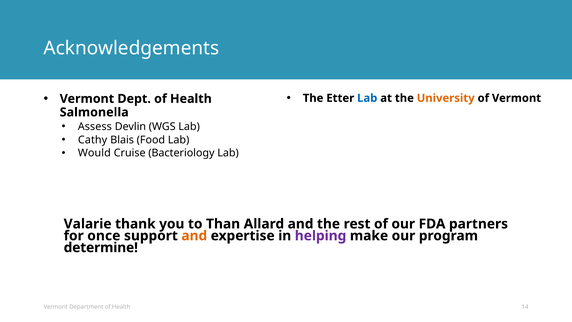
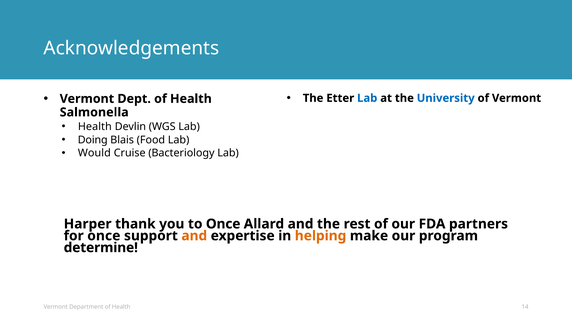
University colour: orange -> blue
Assess at (95, 126): Assess -> Health
Cathy: Cathy -> Doing
Valarie: Valarie -> Harper
to Than: Than -> Once
helping colour: purple -> orange
